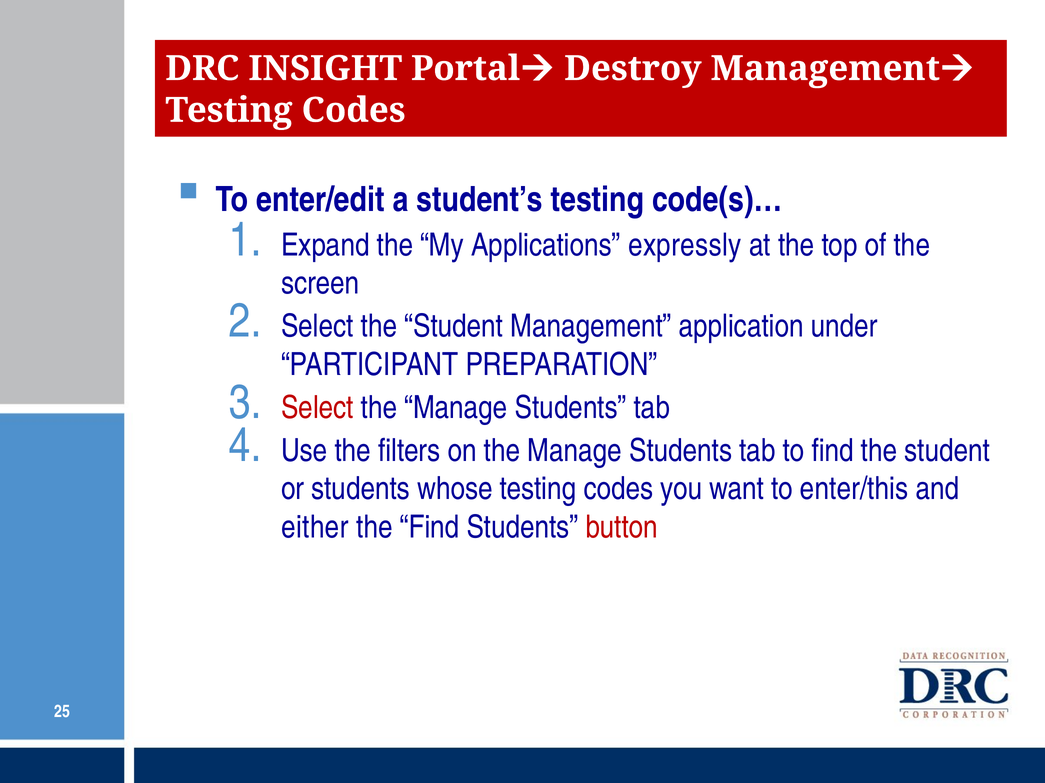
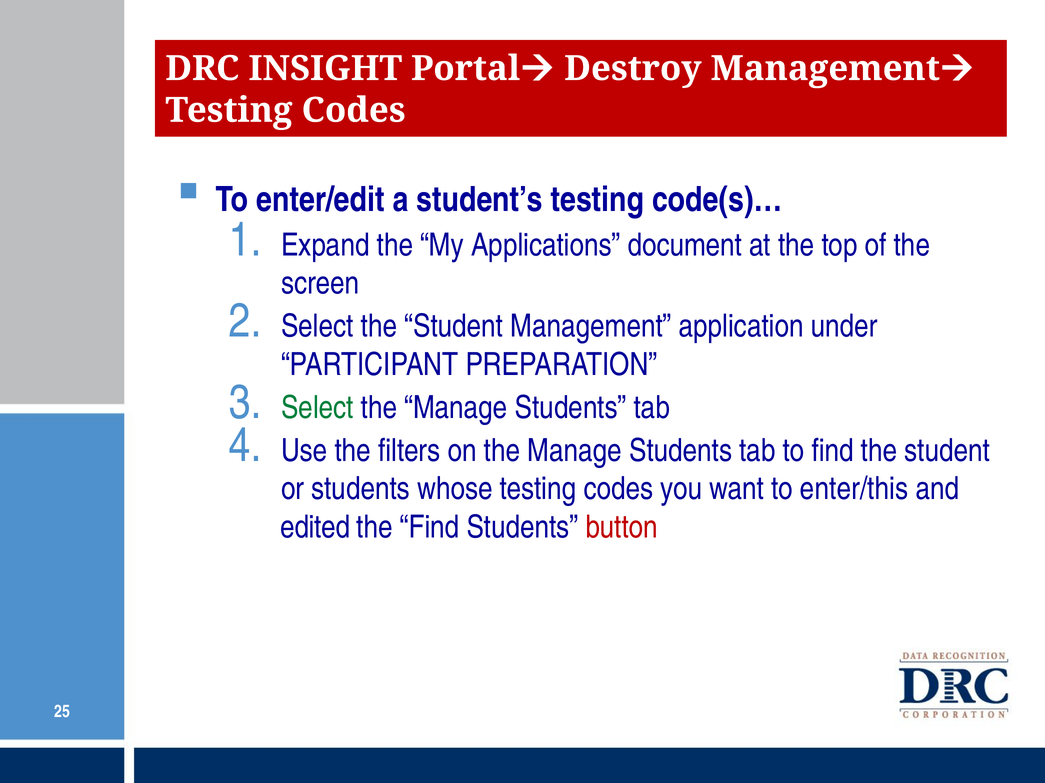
expressly: expressly -> document
Select at (317, 408) colour: red -> green
either: either -> edited
